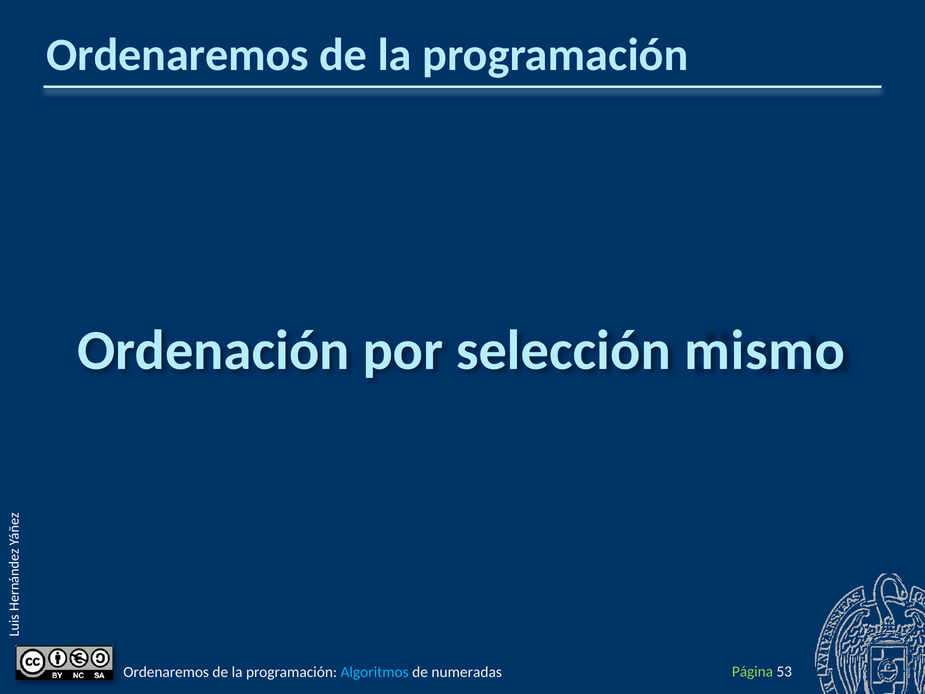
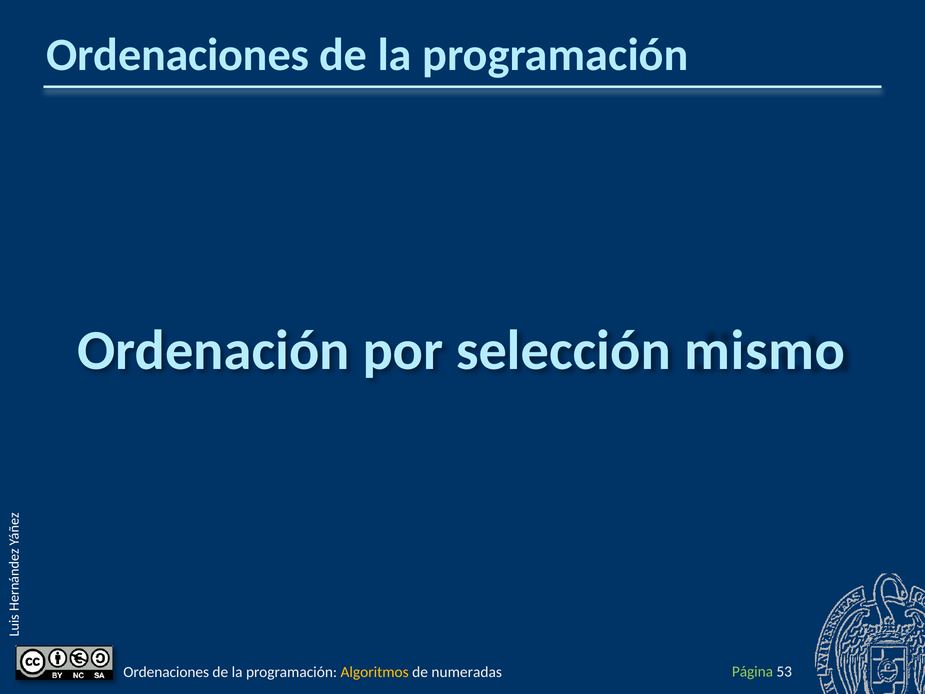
Ordenaremos at (178, 55): Ordenaremos -> Ordenaciones
Ordenaremos at (166, 672): Ordenaremos -> Ordenaciones
Algoritmos colour: light blue -> yellow
